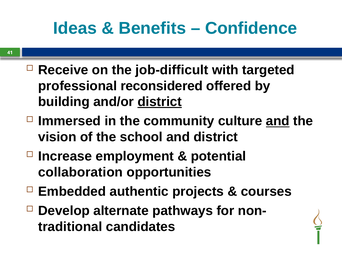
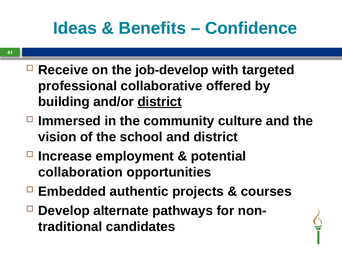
job-difficult: job-difficult -> job-develop
reconsidered: reconsidered -> collaborative
and at (278, 121) underline: present -> none
